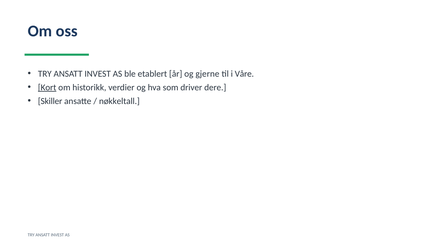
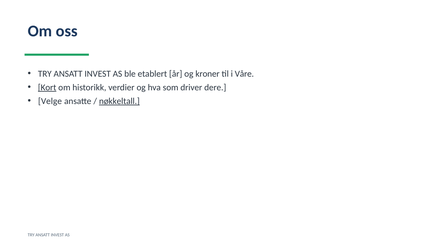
gjerne: gjerne -> kroner
Skiller: Skiller -> Velge
nøkkeltall underline: none -> present
